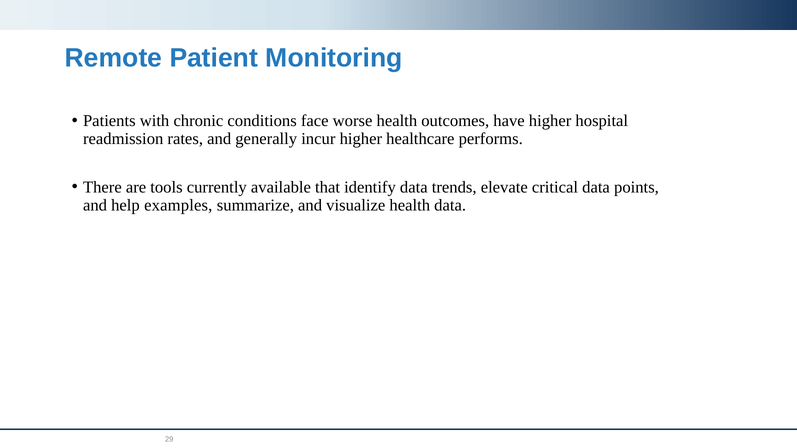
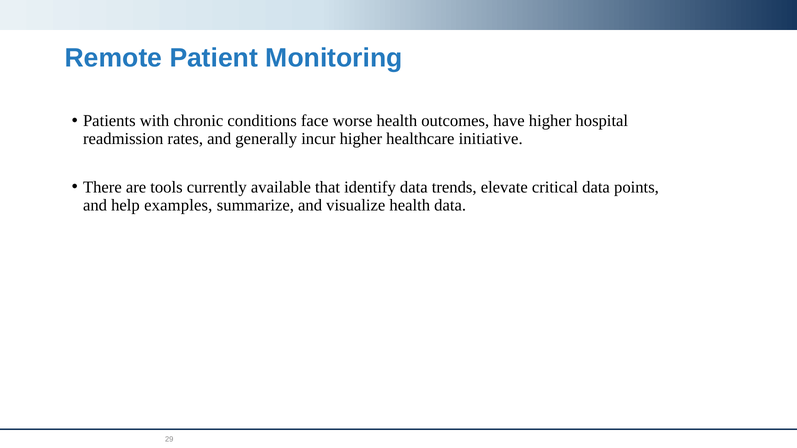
performs: performs -> initiative
